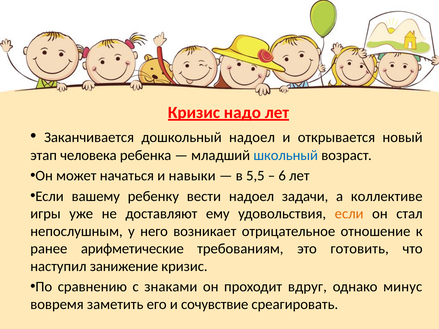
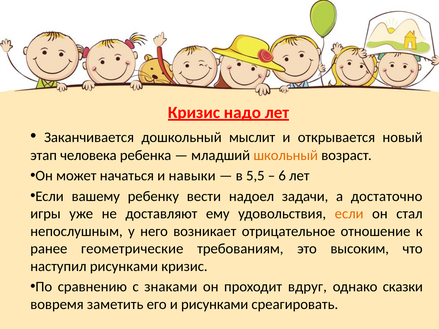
дошкольный надоел: надоел -> мыслит
школьный colour: blue -> orange
коллективе: коллективе -> достаточно
арифметические: арифметические -> геометрические
готовить: готовить -> высоким
наступил занижение: занижение -> рисунками
минус: минус -> сказки
и сочувствие: сочувствие -> рисунками
